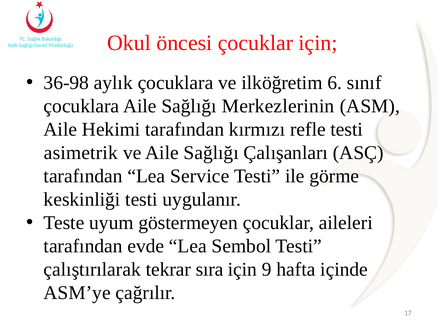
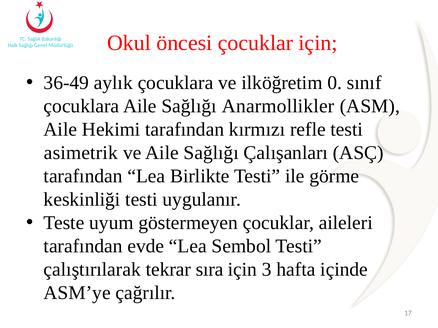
36-98: 36-98 -> 36-49
6: 6 -> 0
Merkezlerinin: Merkezlerinin -> Anarmollikler
Service: Service -> Birlikte
9: 9 -> 3
